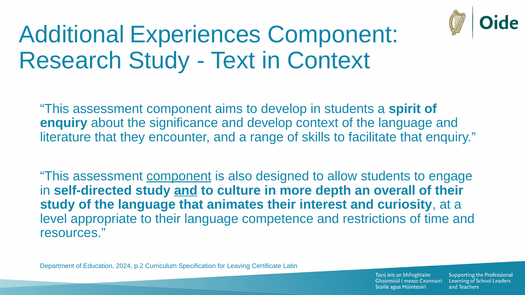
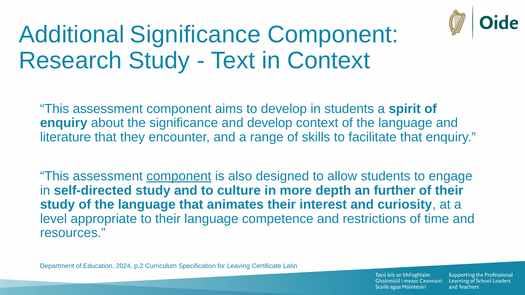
Additional Experiences: Experiences -> Significance
and at (186, 191) underline: present -> none
overall: overall -> further
